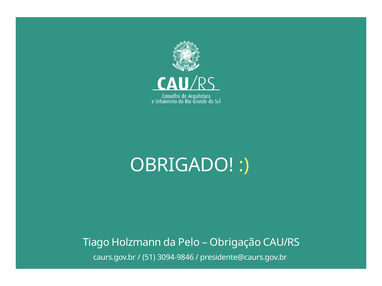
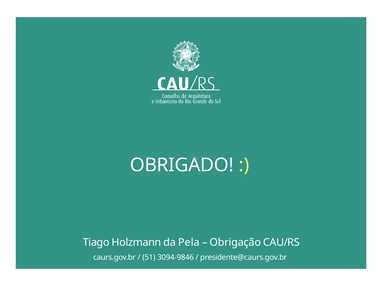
Pelo: Pelo -> Pela
